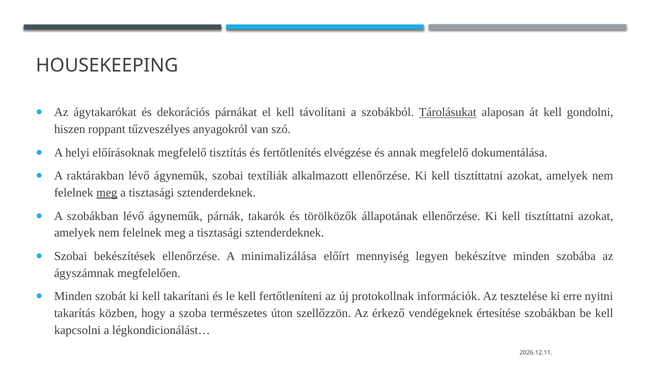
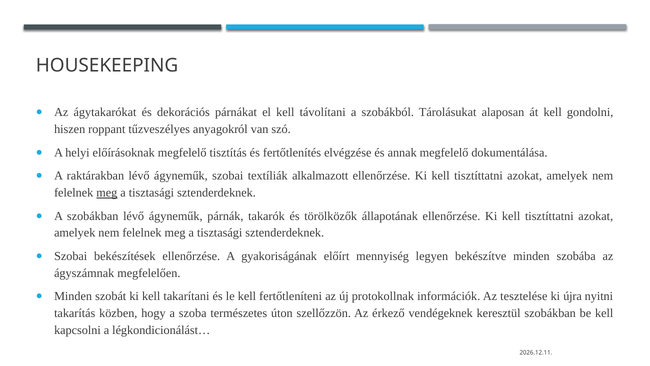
Tárolásukat underline: present -> none
minimalizálása: minimalizálása -> gyakoriságának
erre: erre -> újra
értesítése: értesítése -> keresztül
